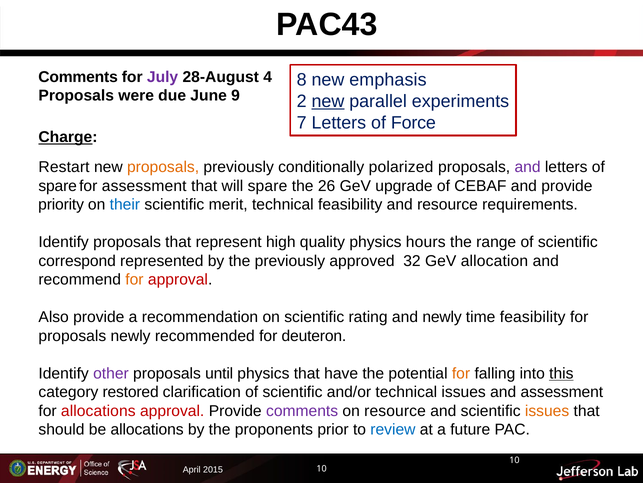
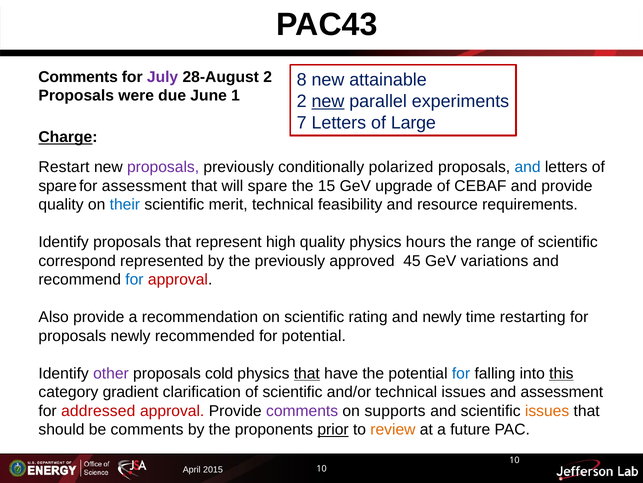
28-August 4: 4 -> 2
emphasis: emphasis -> attainable
9: 9 -> 1
Force: Force -> Large
proposals at (163, 167) colour: orange -> purple
and at (528, 167) colour: purple -> blue
26: 26 -> 15
priority at (61, 204): priority -> quality
32: 32 -> 45
allocation: allocation -> variations
for at (134, 279) colour: orange -> blue
time feasibility: feasibility -> restarting
for deuteron: deuteron -> potential
until: until -> cold
that at (307, 373) underline: none -> present
for at (461, 373) colour: orange -> blue
restored: restored -> gradient
for allocations: allocations -> addressed
on resource: resource -> supports
be allocations: allocations -> comments
prior underline: none -> present
review colour: blue -> orange
